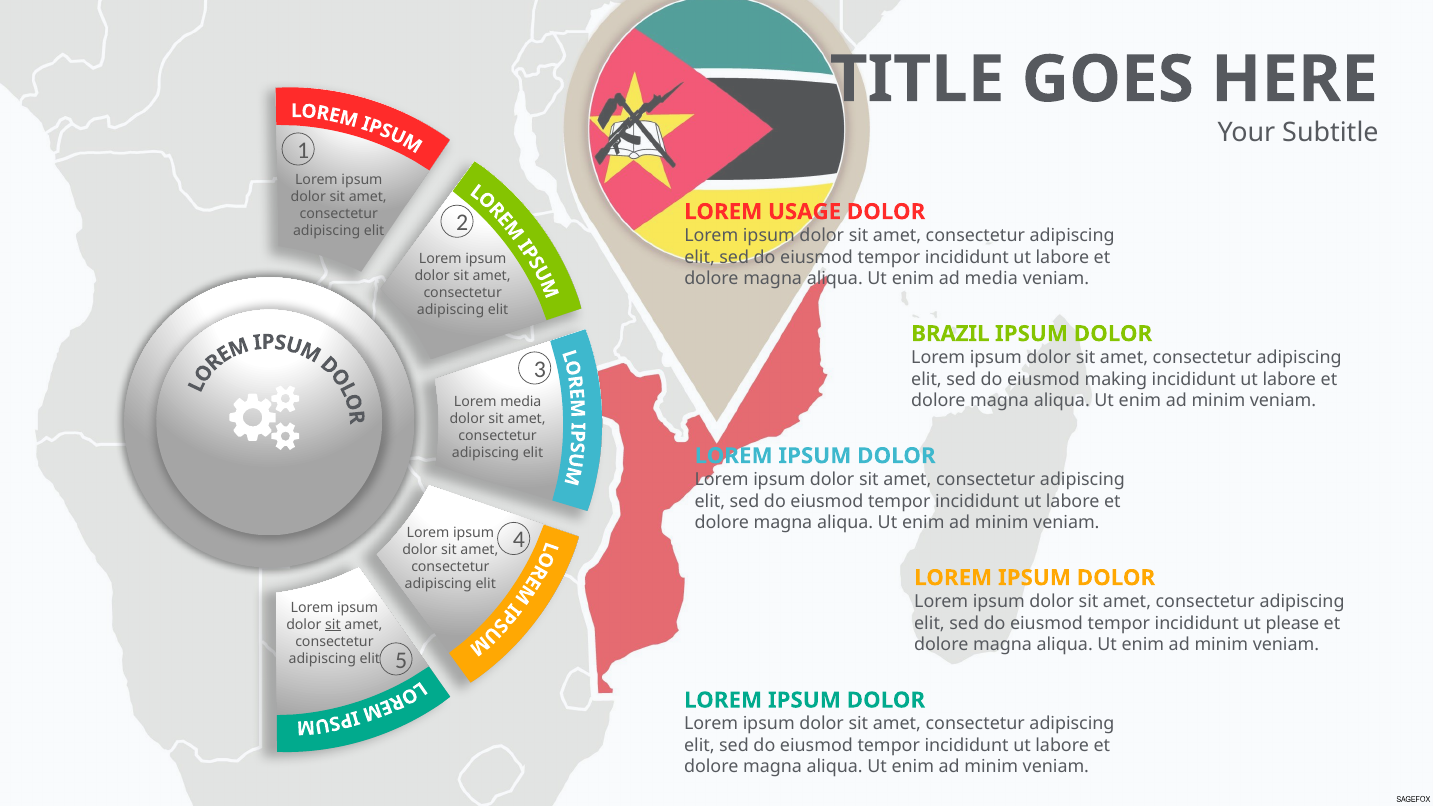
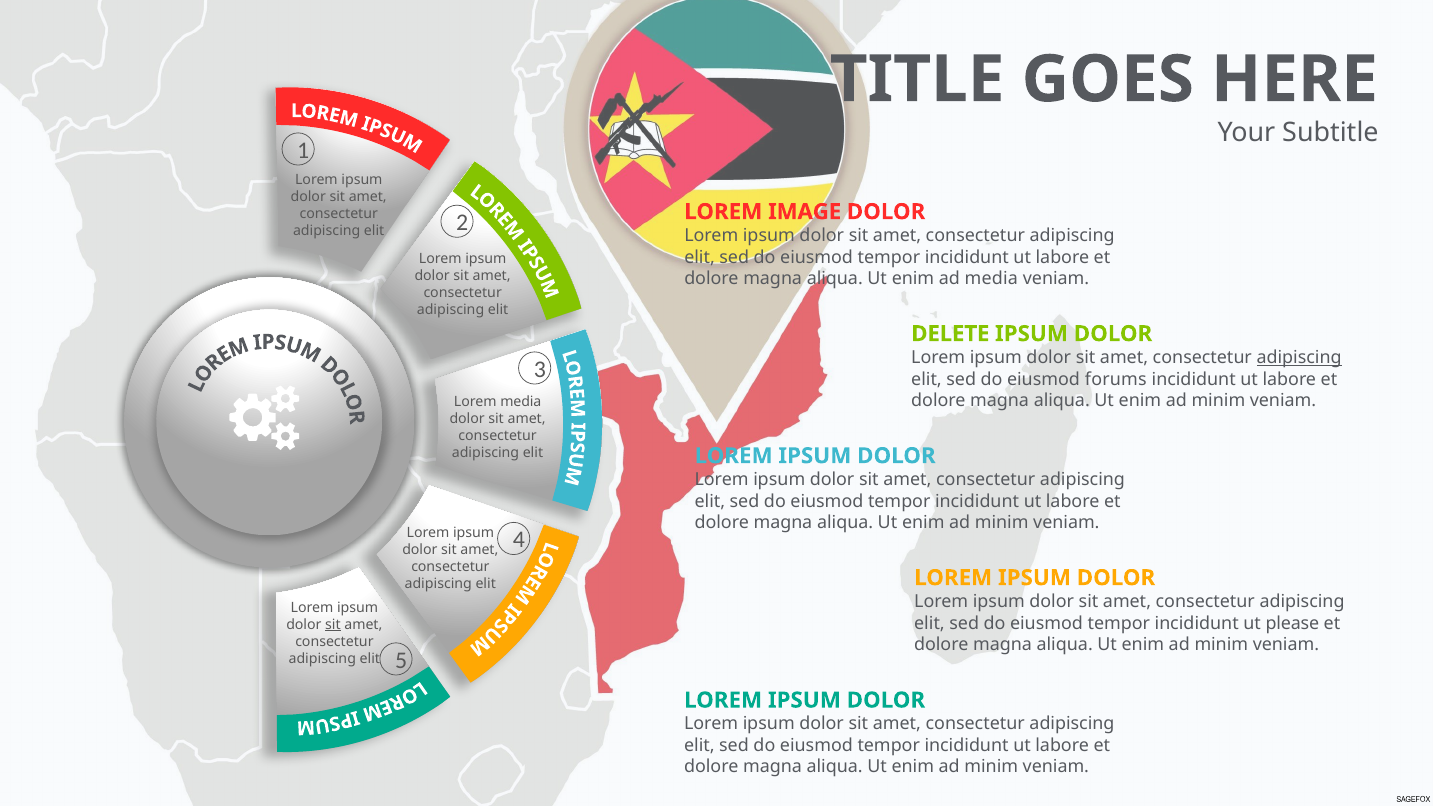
USAGE: USAGE -> IMAGE
BRAZIL: BRAZIL -> DELETE
adipiscing at (1299, 358) underline: none -> present
making: making -> forums
